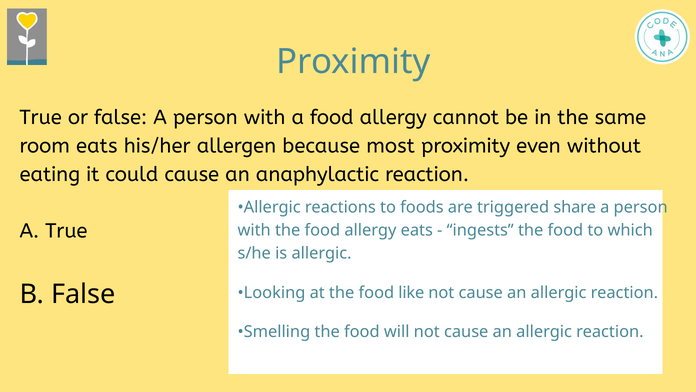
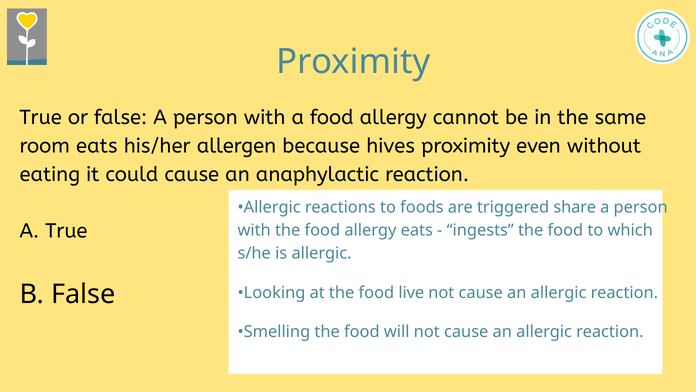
most: most -> hives
like: like -> live
